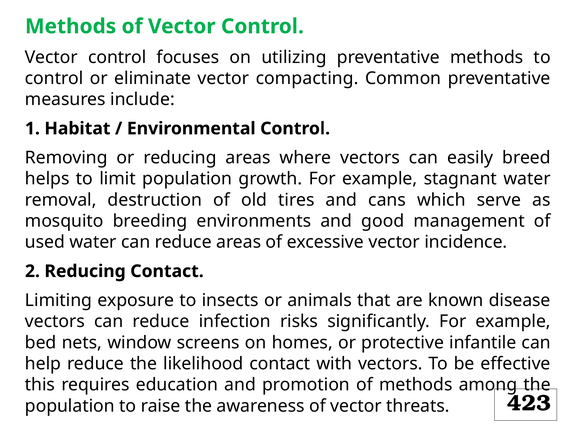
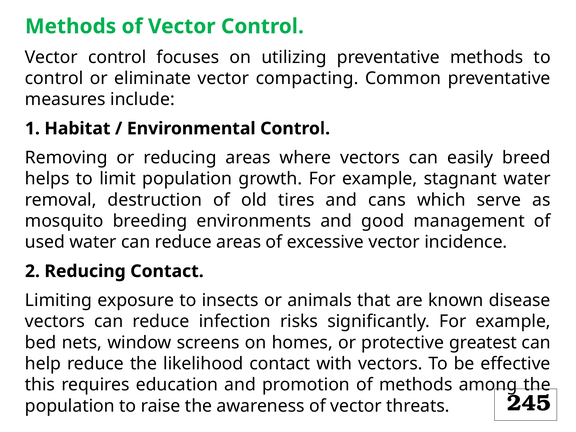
infantile: infantile -> greatest
423: 423 -> 245
